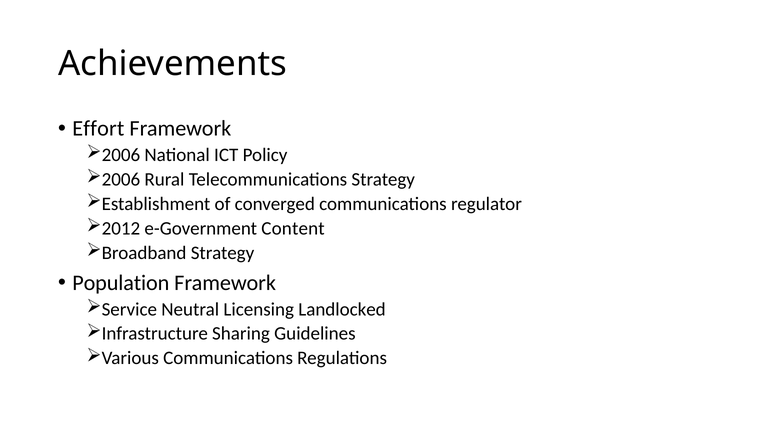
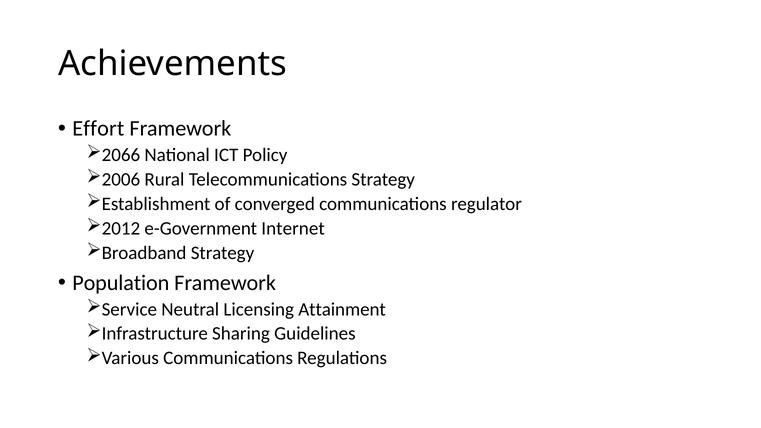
2006 at (121, 155): 2006 -> 2066
Content: Content -> Internet
Landlocked: Landlocked -> Attainment
